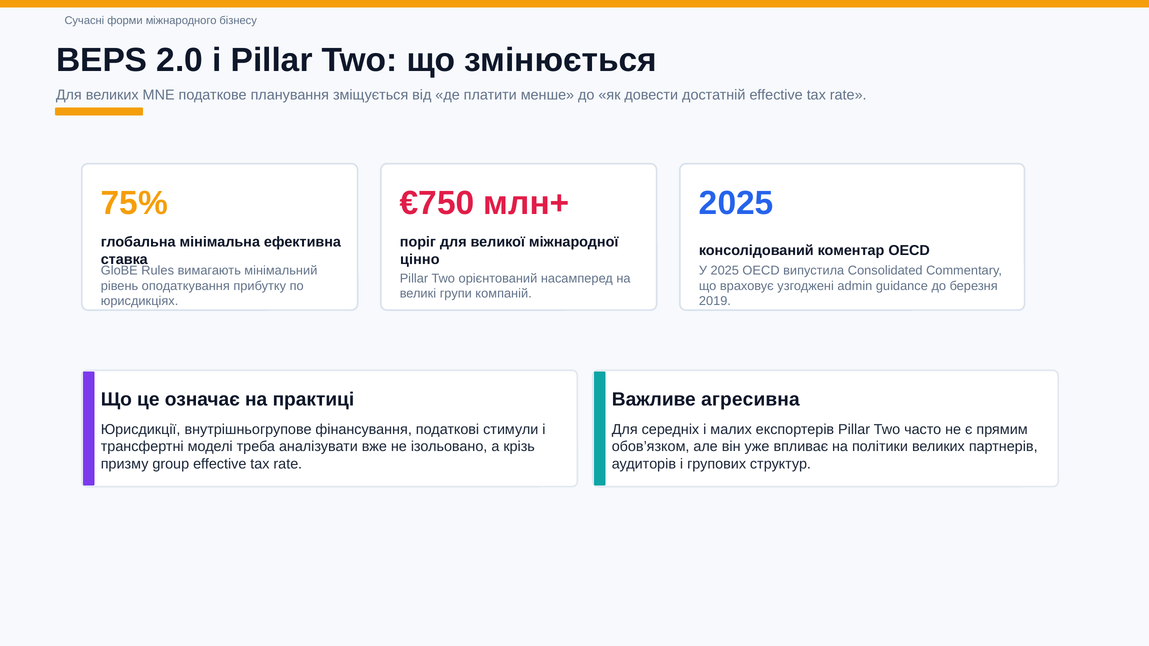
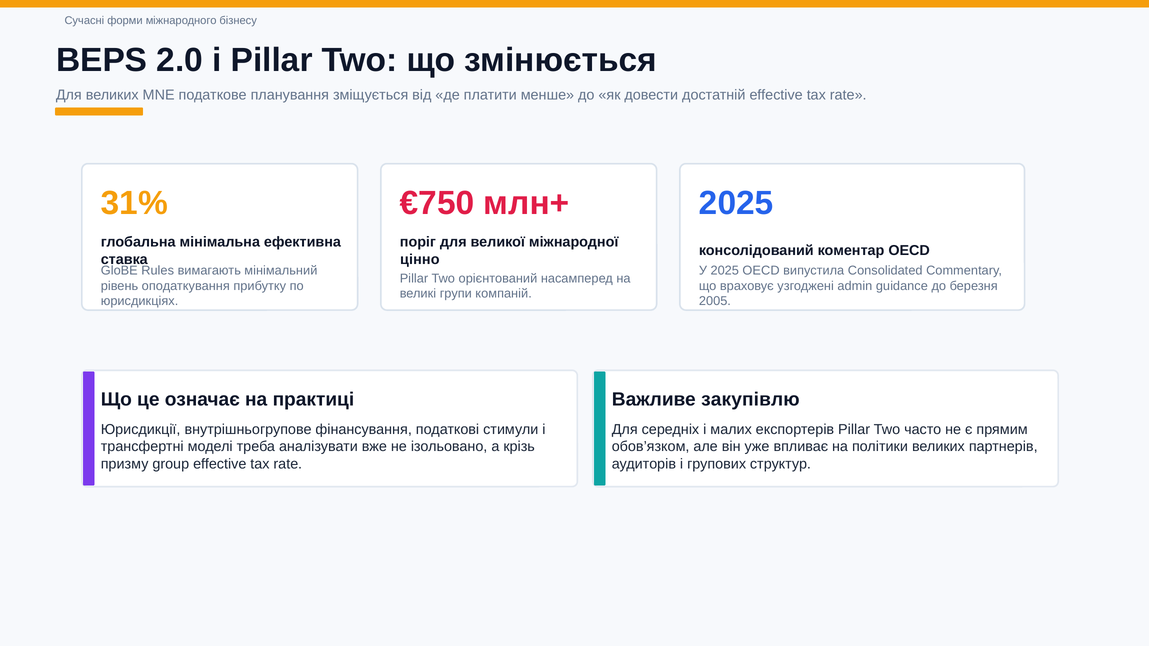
75%: 75% -> 31%
2019: 2019 -> 2005
агресивна: агресивна -> закупівлю
